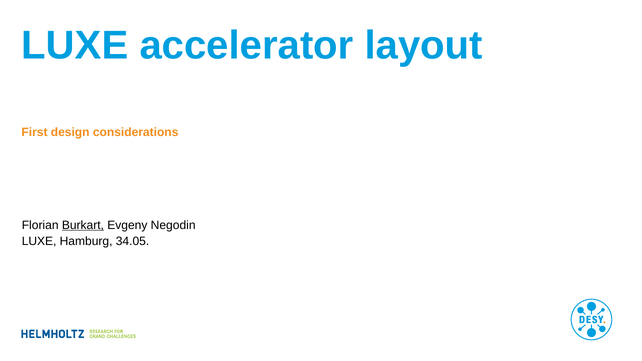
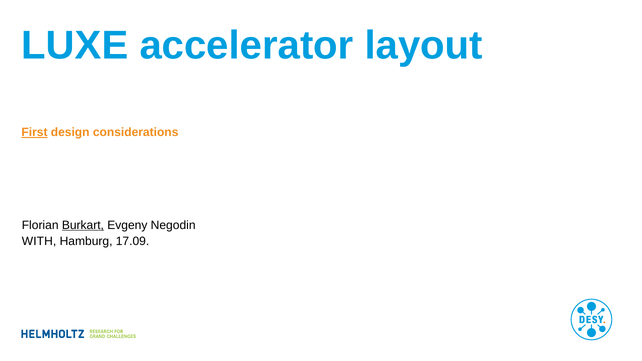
First underline: none -> present
LUXE at (39, 241): LUXE -> WITH
34.05: 34.05 -> 17.09
